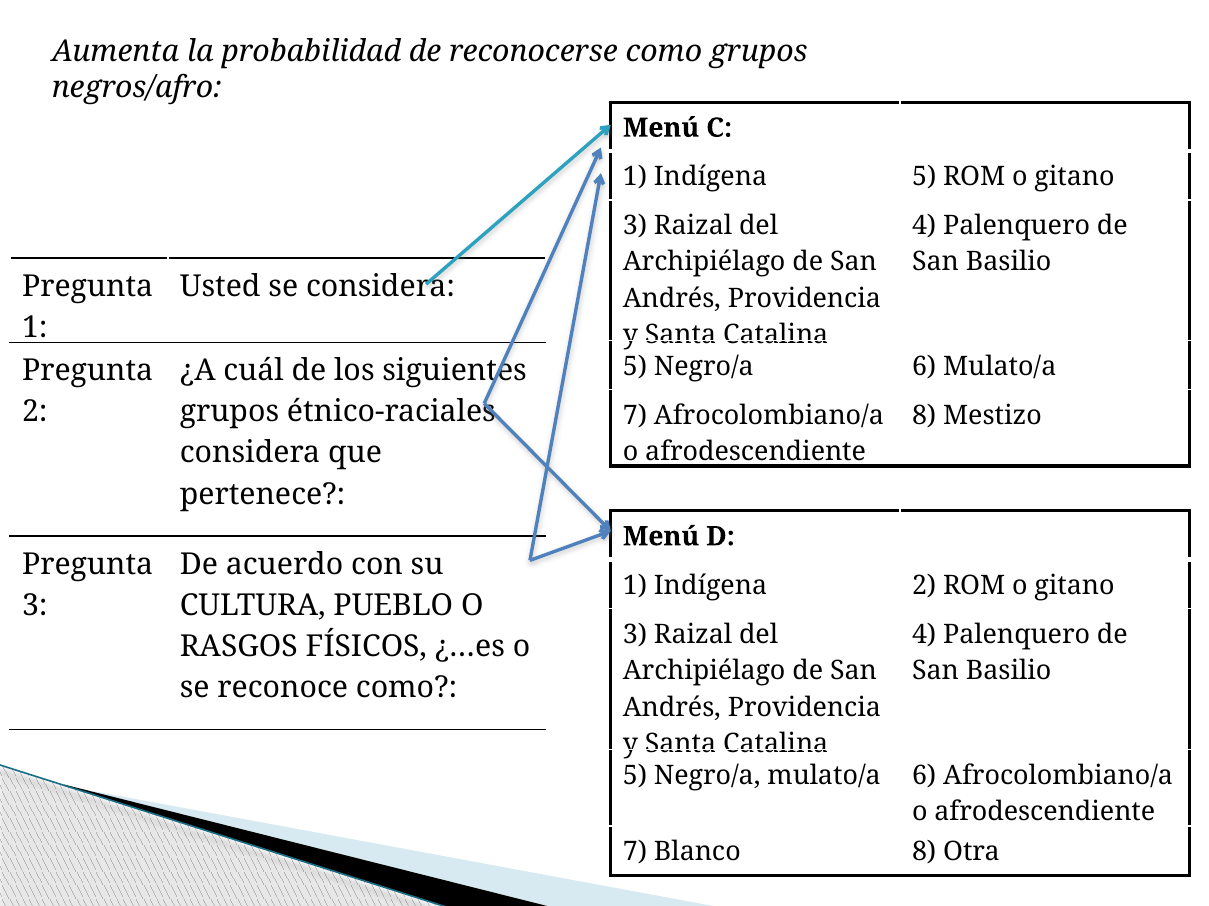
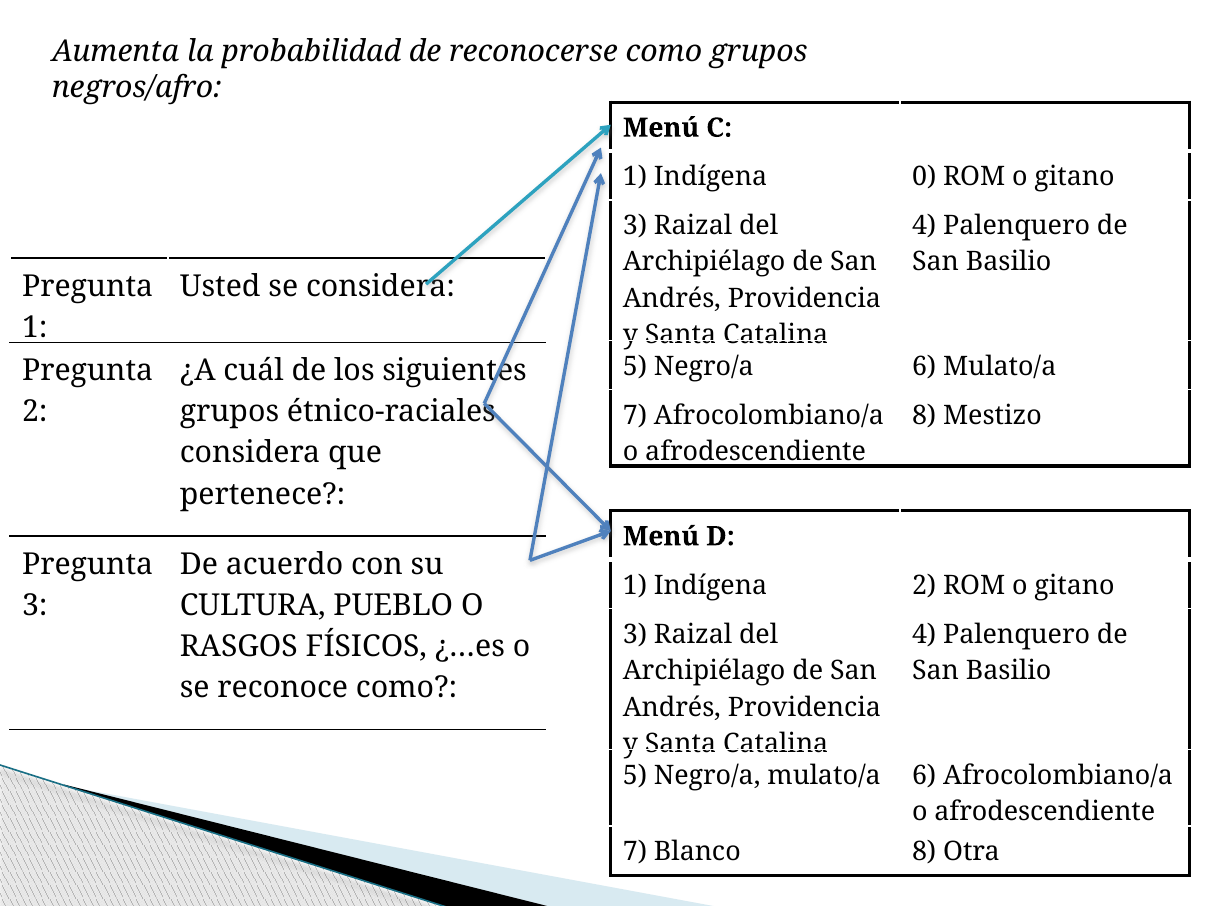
Indígena 5: 5 -> 0
